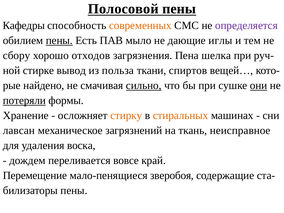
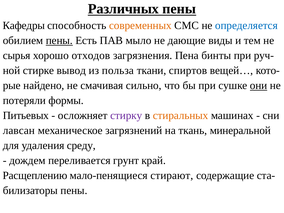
Полосовой: Полосовой -> Различных
определяется colour: purple -> blue
иглы: иглы -> виды
сбору: сбору -> сырья
шелка: шелка -> бинты
сильно underline: present -> none
потеряли underline: present -> none
Хранение: Хранение -> Питьевых
стирку colour: orange -> purple
неисправное: неисправное -> минеральной
воска: воска -> среду
вовсе: вовсе -> грунт
Перемещение: Перемещение -> Расщеплению
зверобоя: зверобоя -> стирают
